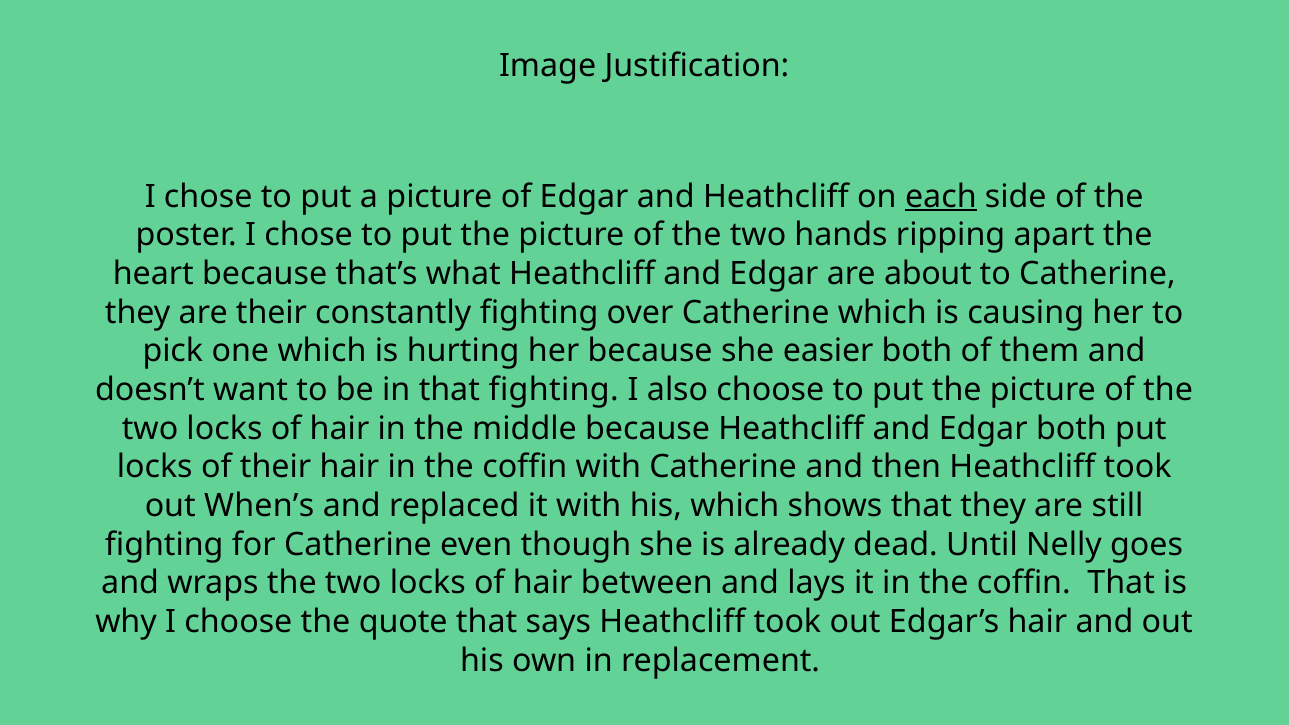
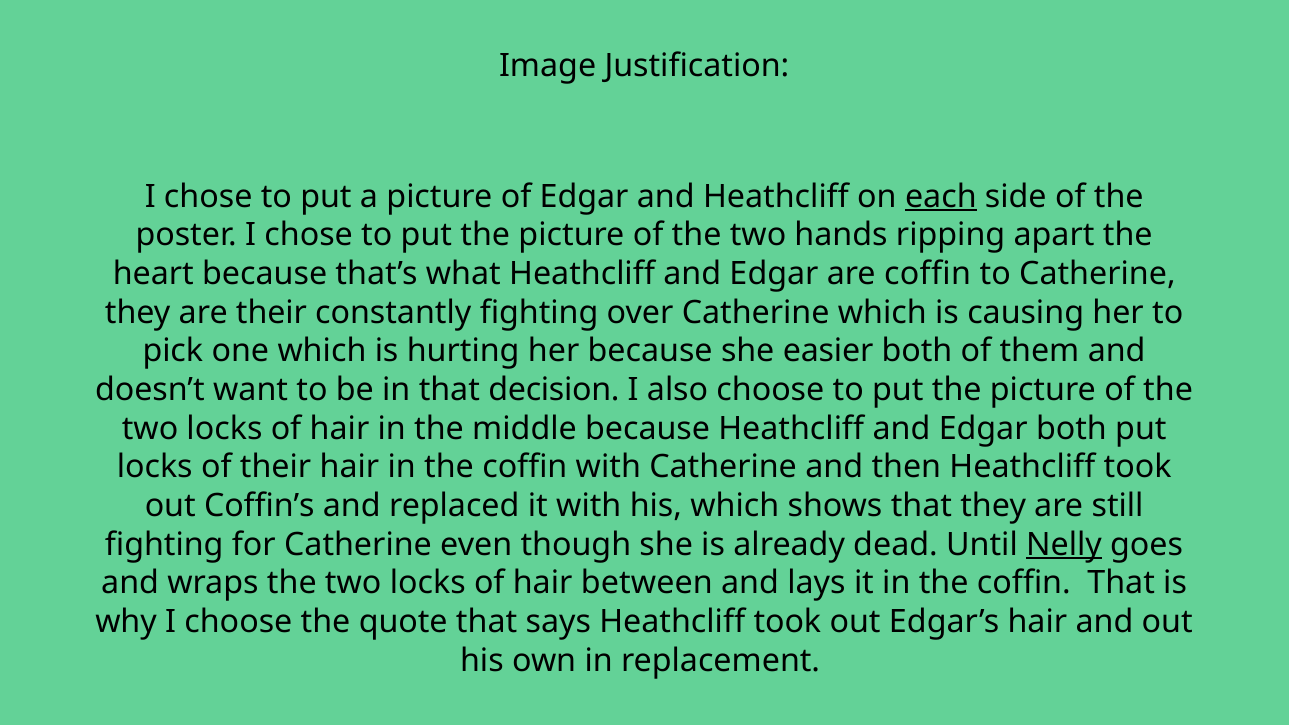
are about: about -> coffin
that fighting: fighting -> decision
When’s: When’s -> Coffin’s
Nelly underline: none -> present
